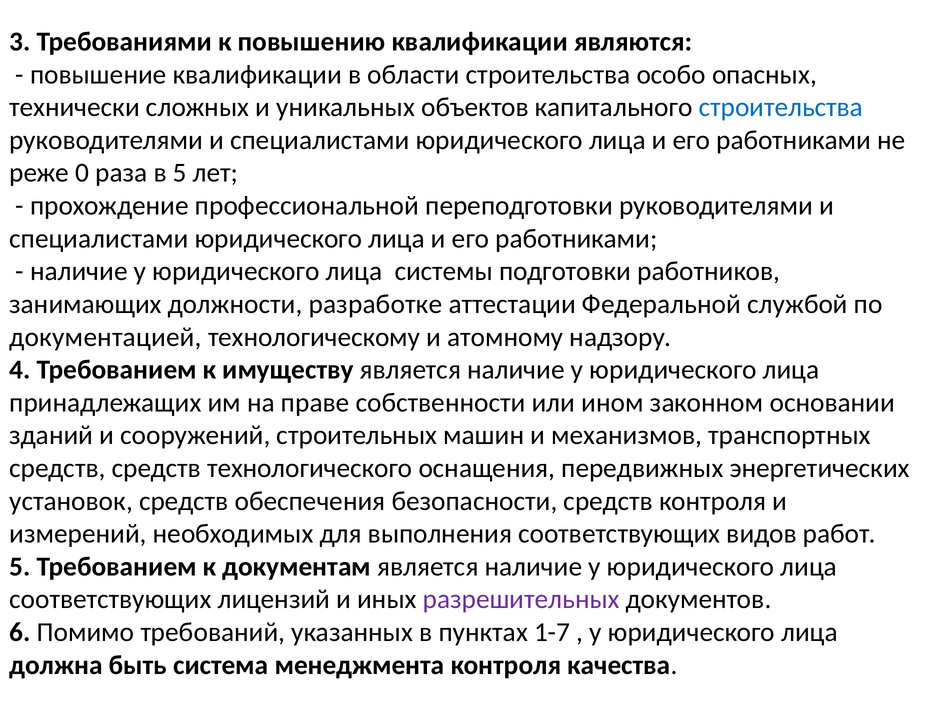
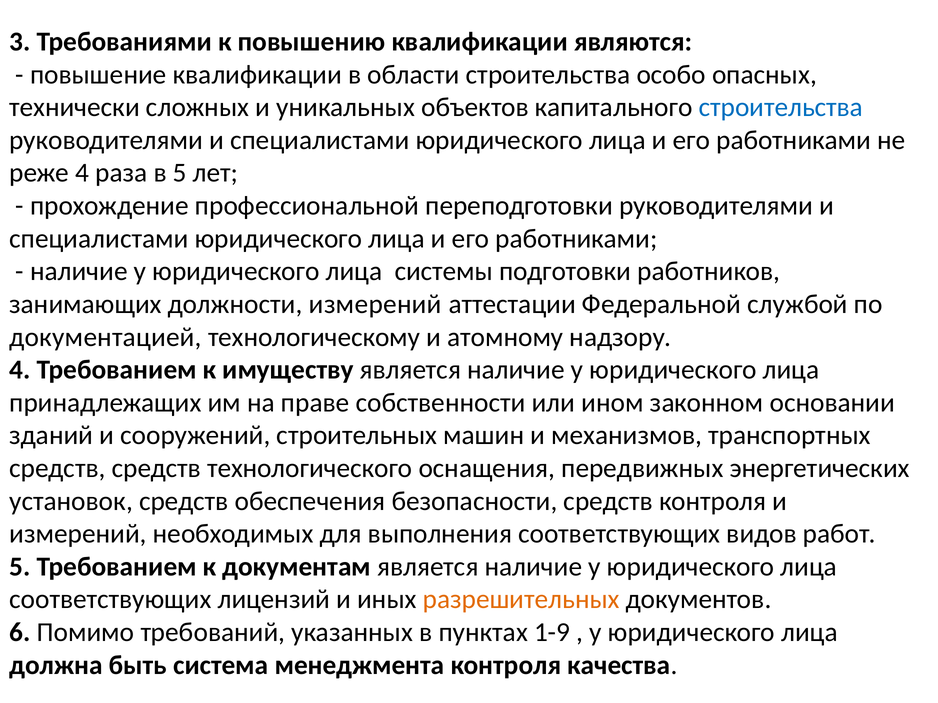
реже 0: 0 -> 4
должности разработке: разработке -> измерений
разрешительных colour: purple -> orange
1-7: 1-7 -> 1-9
